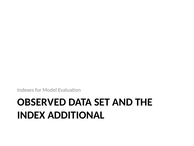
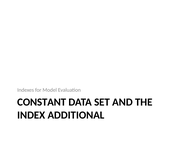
OBSERVED: OBSERVED -> CONSTANT
